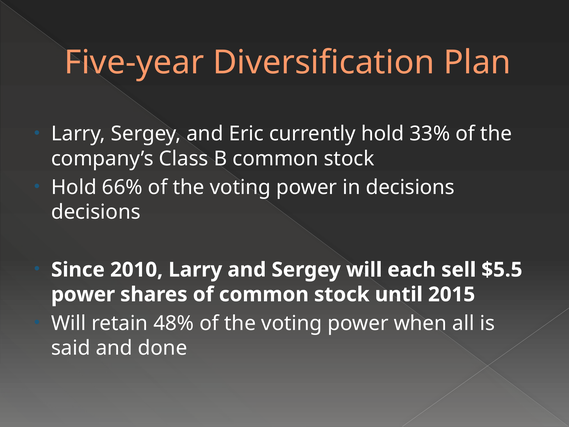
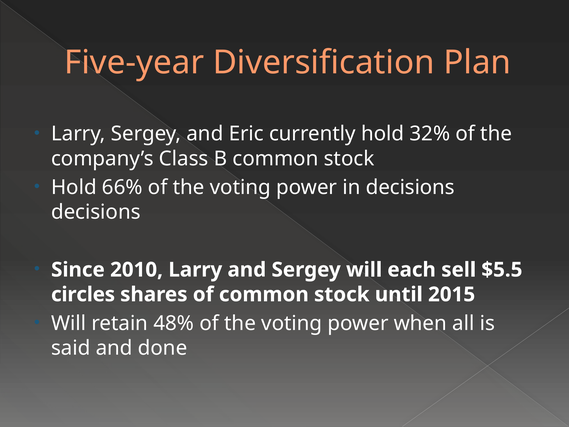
33%: 33% -> 32%
power at (83, 294): power -> circles
